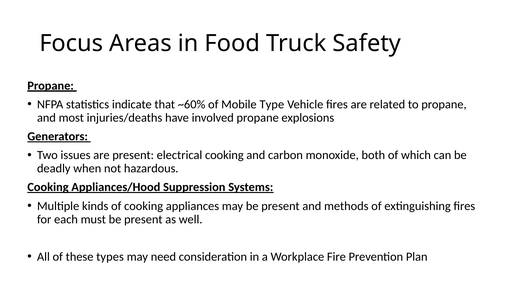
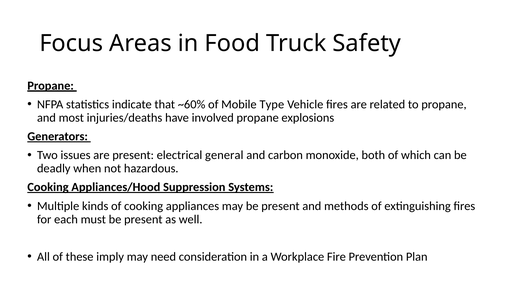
electrical cooking: cooking -> general
types: types -> imply
